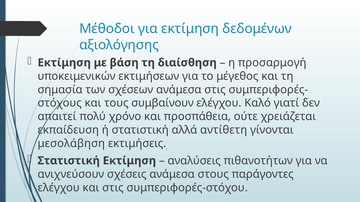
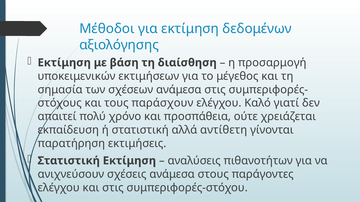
συμβαίνουν: συμβαίνουν -> παράσχουν
μεσολάβηση: μεσολάβηση -> παρατήρηση
